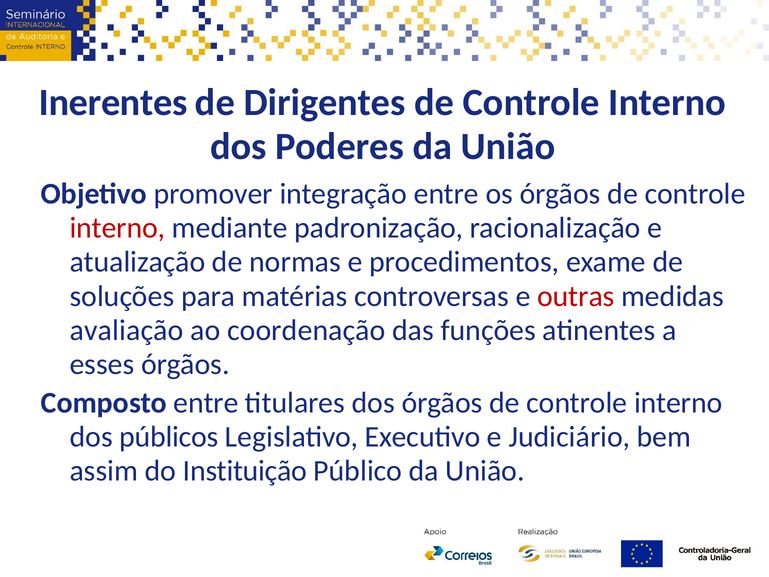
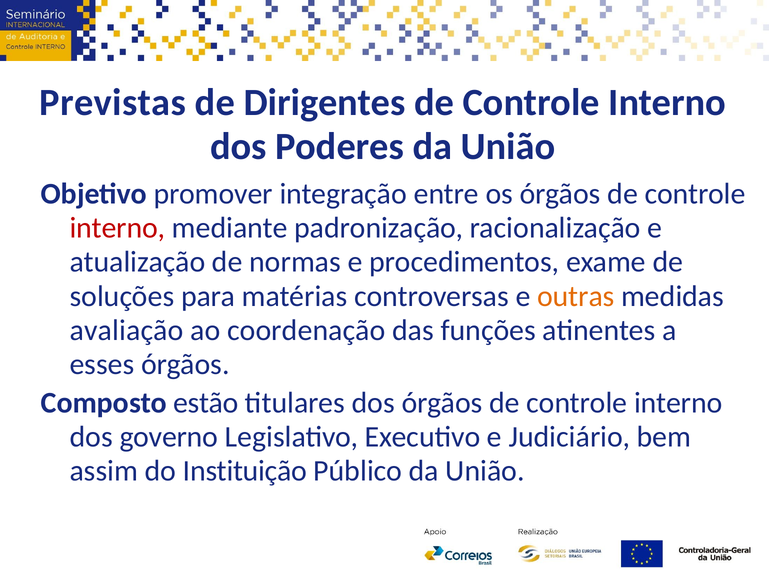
Inerentes: Inerentes -> Previstas
outras colour: red -> orange
Composto entre: entre -> estão
públicos: públicos -> governo
